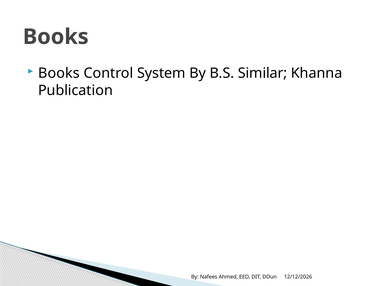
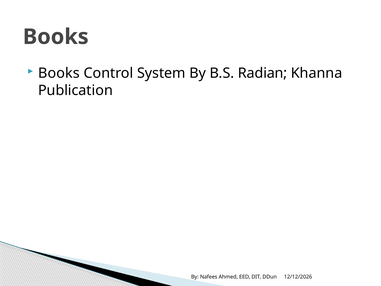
Similar: Similar -> Radian
